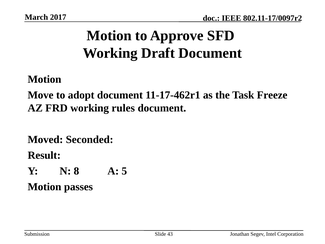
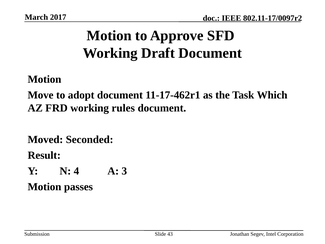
Freeze: Freeze -> Which
8: 8 -> 4
5: 5 -> 3
